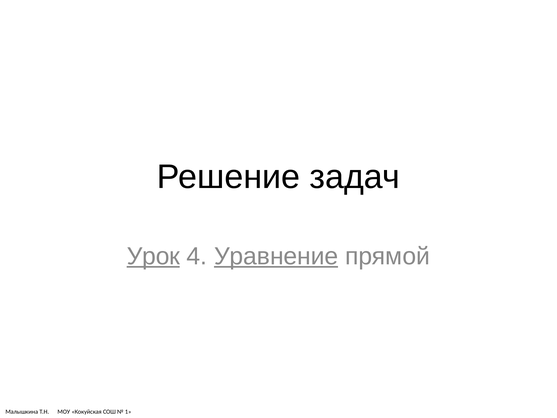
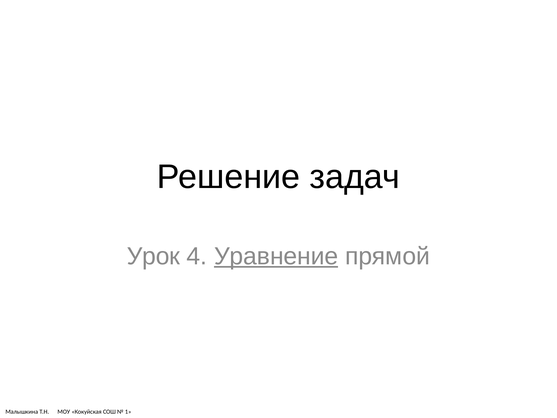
Урок underline: present -> none
